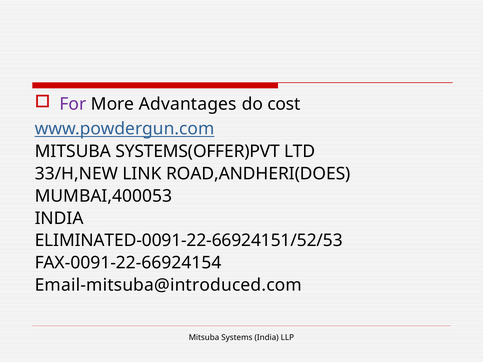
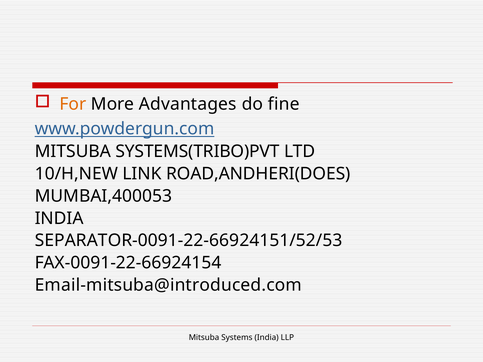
For colour: purple -> orange
cost: cost -> fine
SYSTEMS(OFFER)PVT: SYSTEMS(OFFER)PVT -> SYSTEMS(TRIBO)PVT
33/H,NEW: 33/H,NEW -> 10/H,NEW
ELIMINATED-0091-22-66924151/52/53: ELIMINATED-0091-22-66924151/52/53 -> SEPARATOR-0091-22-66924151/52/53
